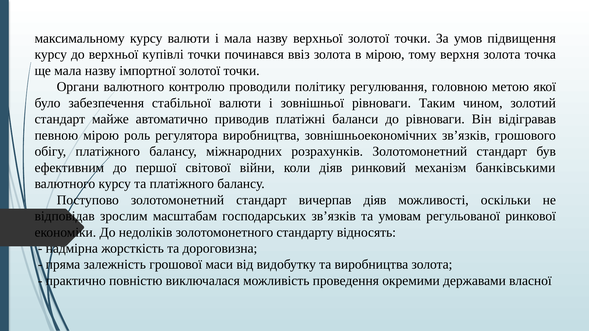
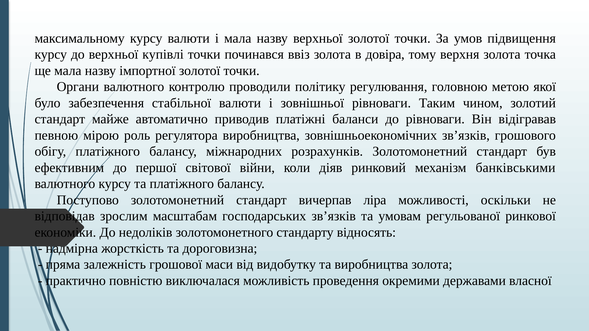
в мірою: мірою -> довіра
вичерпав діяв: діяв -> ліра
